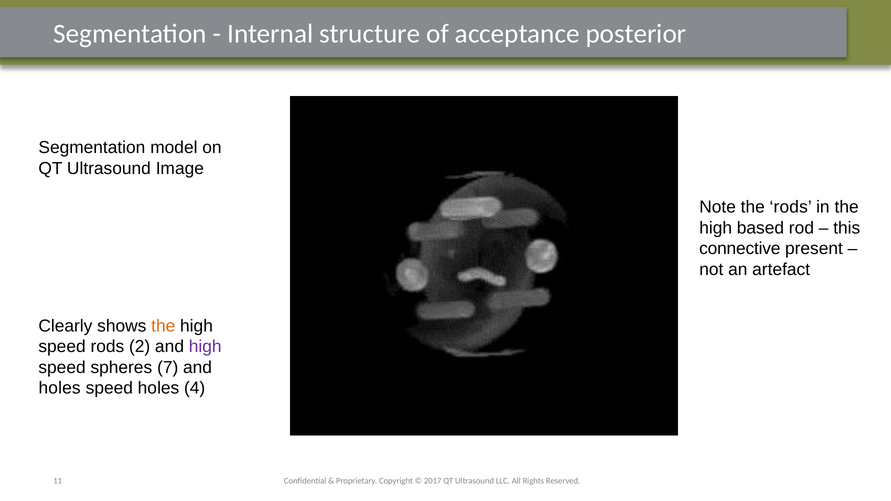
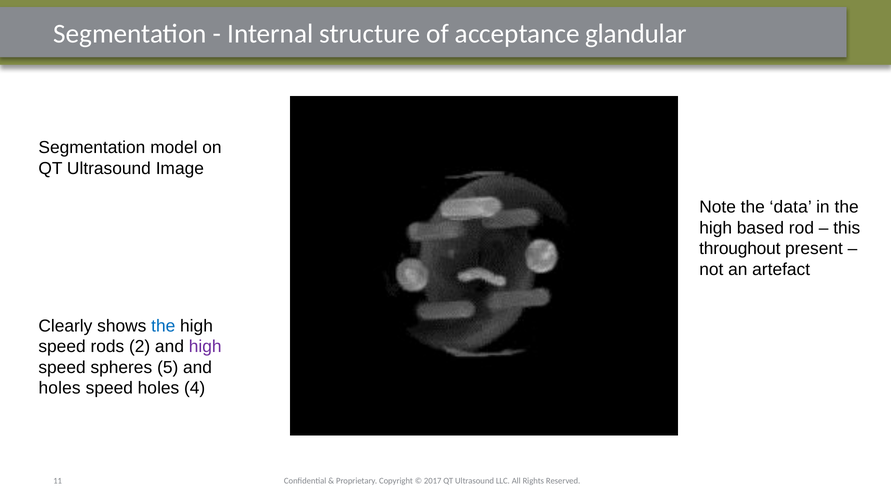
posterior: posterior -> glandular
the rods: rods -> data
connective: connective -> throughout
the at (163, 326) colour: orange -> blue
7: 7 -> 5
